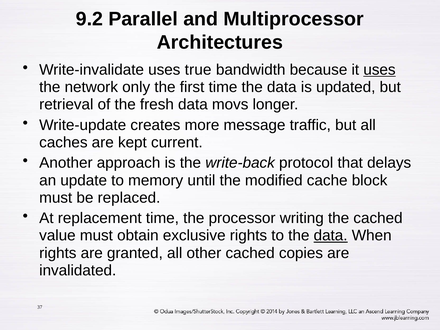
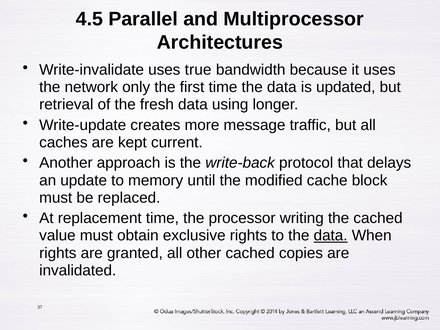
9.2: 9.2 -> 4.5
uses at (379, 70) underline: present -> none
movs: movs -> using
